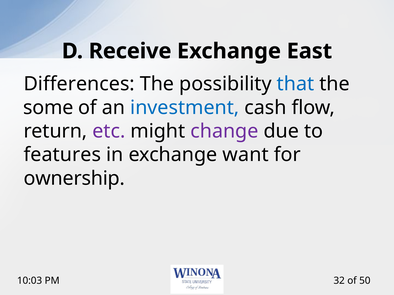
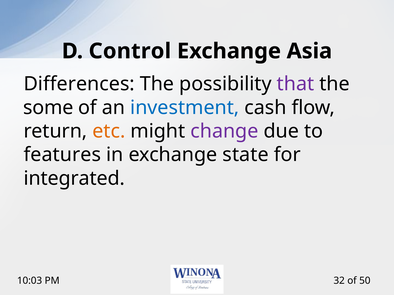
Receive: Receive -> Control
East: East -> Asia
that colour: blue -> purple
etc colour: purple -> orange
want: want -> state
ownership: ownership -> integrated
